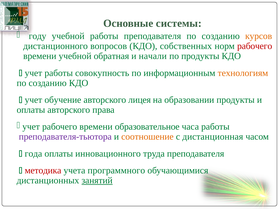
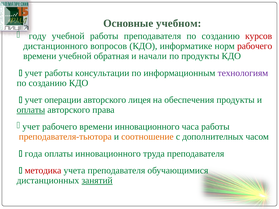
системы: системы -> учебном
курсов colour: orange -> red
собственных: собственных -> информатике
совокупность: совокупность -> консультации
технологиям colour: orange -> purple
обучение: обучение -> операции
образовании: образовании -> обеспечения
оплаты at (31, 110) underline: none -> present
времени образовательное: образовательное -> инновационного
преподавателя-тьютора colour: purple -> orange
дистанционная: дистанционная -> дополнителных
учета программного: программного -> преподавателя
